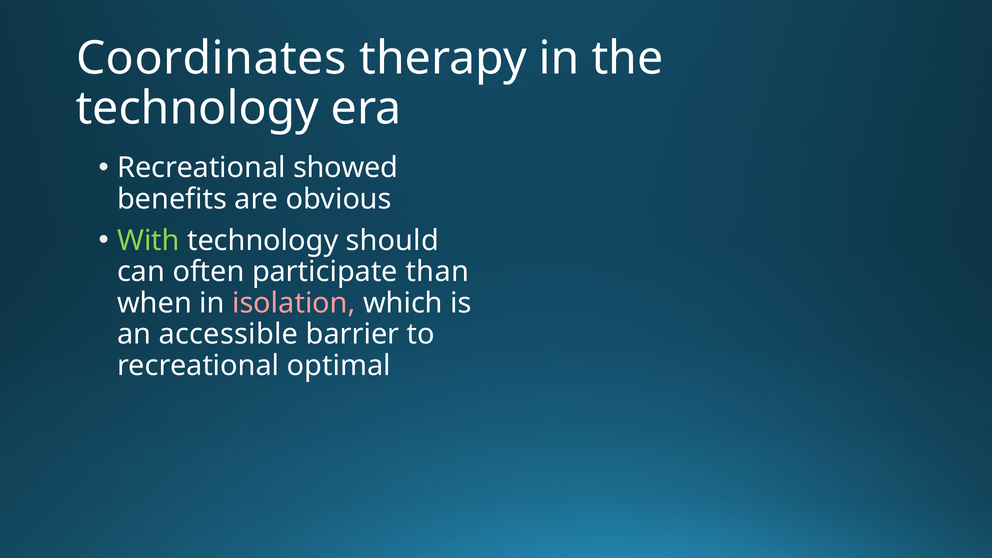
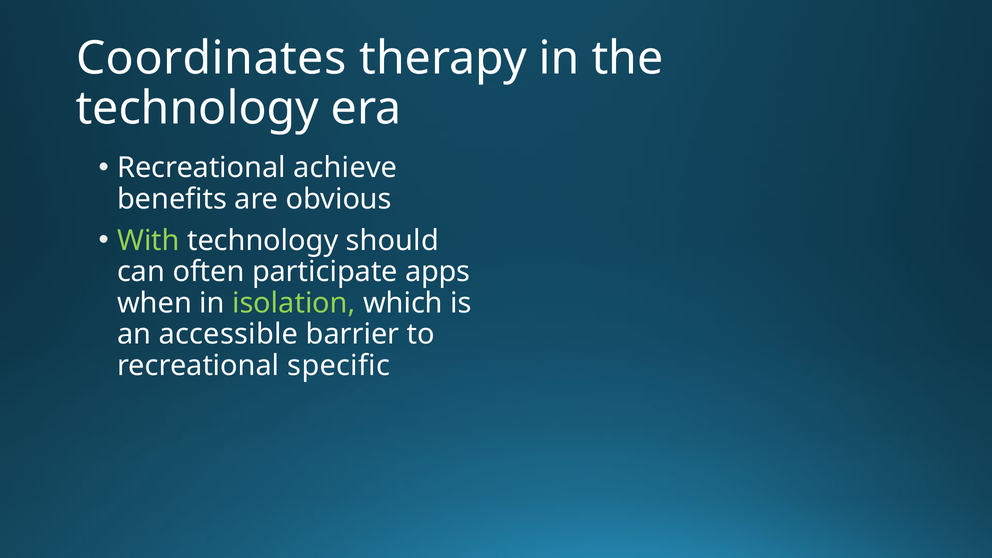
showed: showed -> achieve
than: than -> apps
isolation colour: pink -> light green
optimal: optimal -> specific
